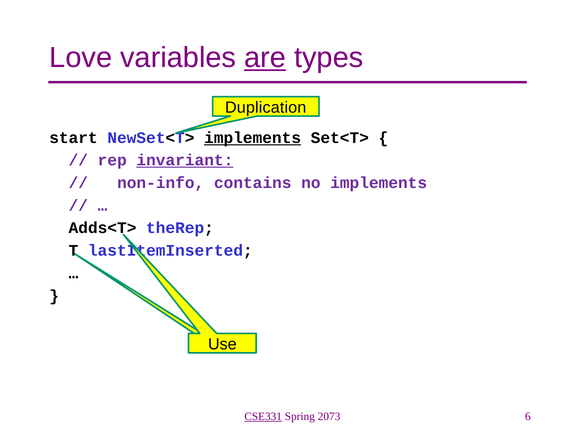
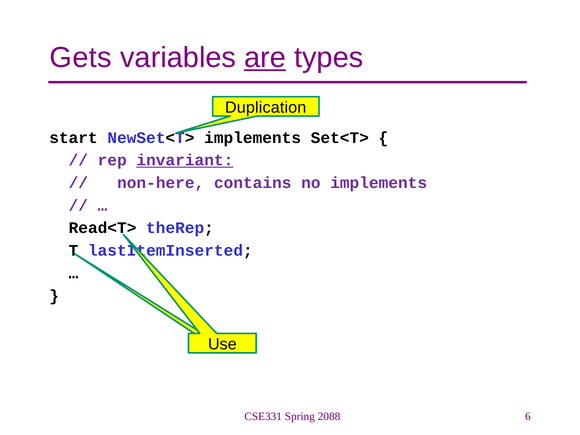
Love: Love -> Gets
implements at (253, 138) underline: present -> none
non-info: non-info -> non-here
Adds<T>: Adds<T> -> Read<T>
CSE331 underline: present -> none
2073: 2073 -> 2088
